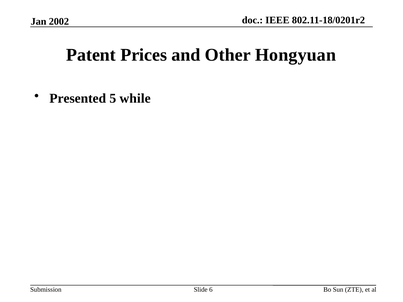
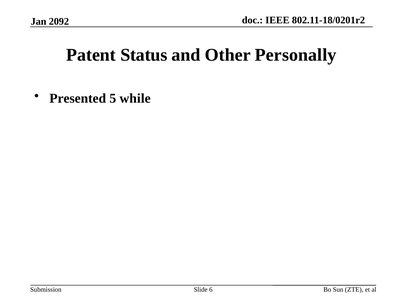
2002: 2002 -> 2092
Prices: Prices -> Status
Hongyuan: Hongyuan -> Personally
